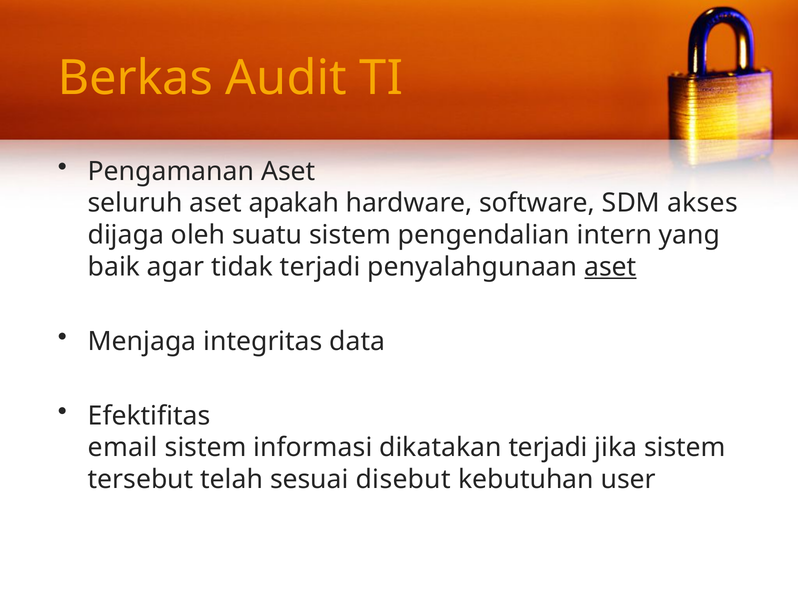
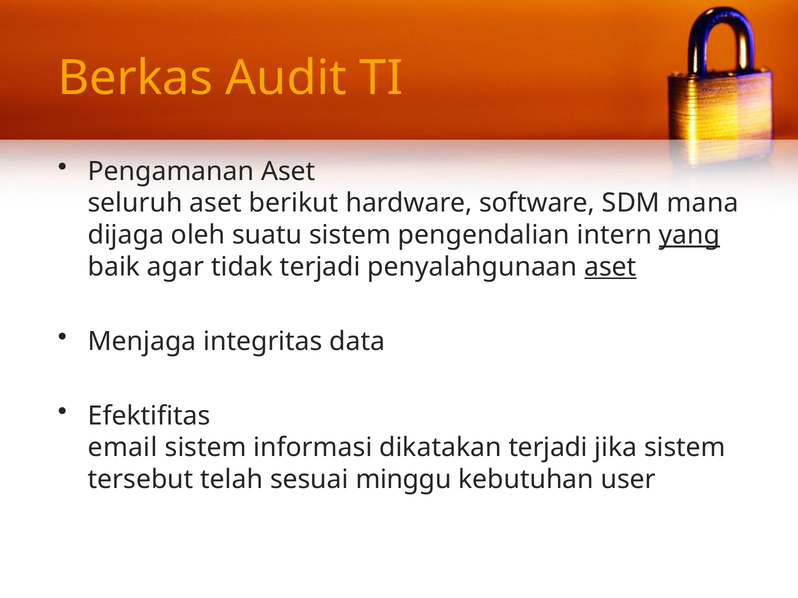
apakah: apakah -> berikut
akses: akses -> mana
yang underline: none -> present
disebut: disebut -> minggu
